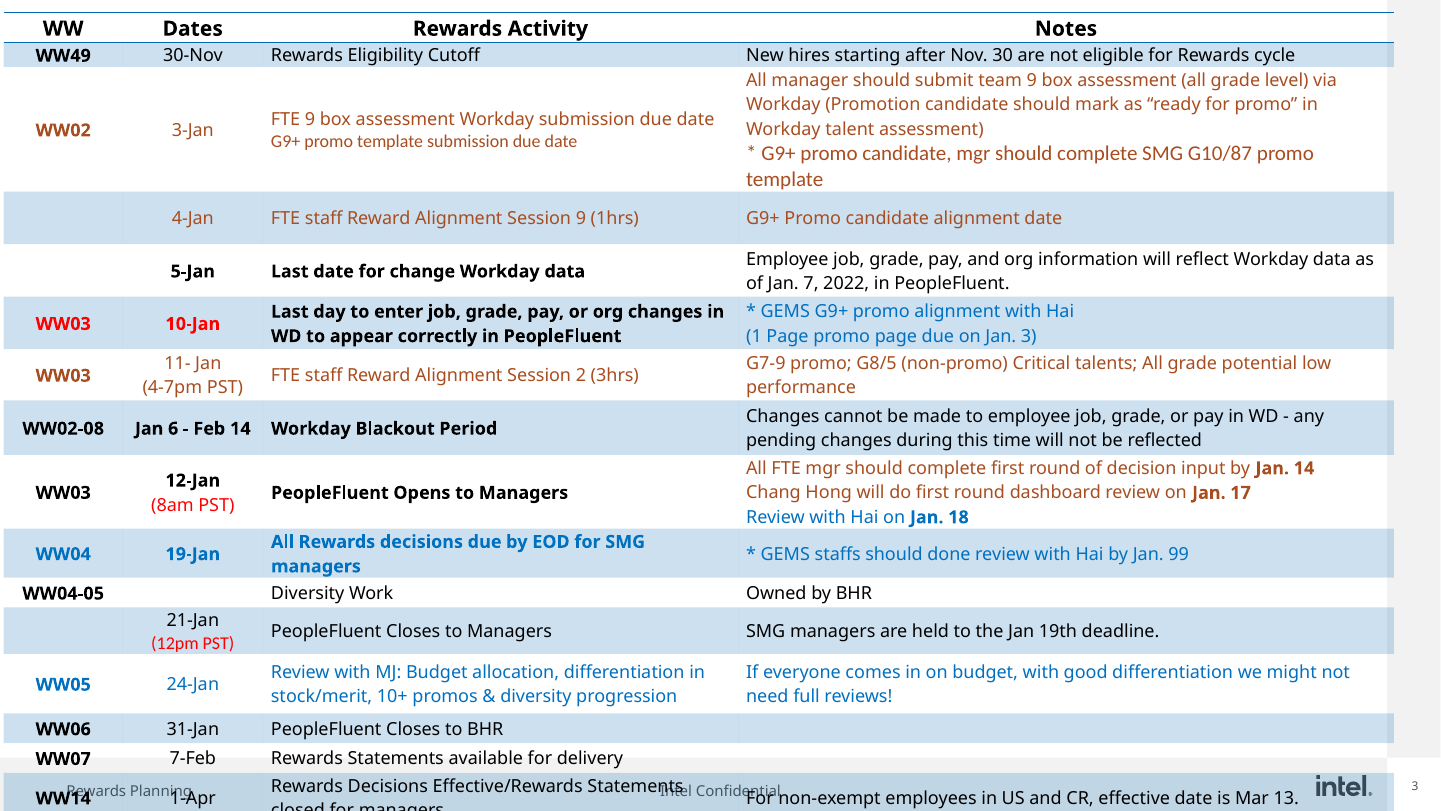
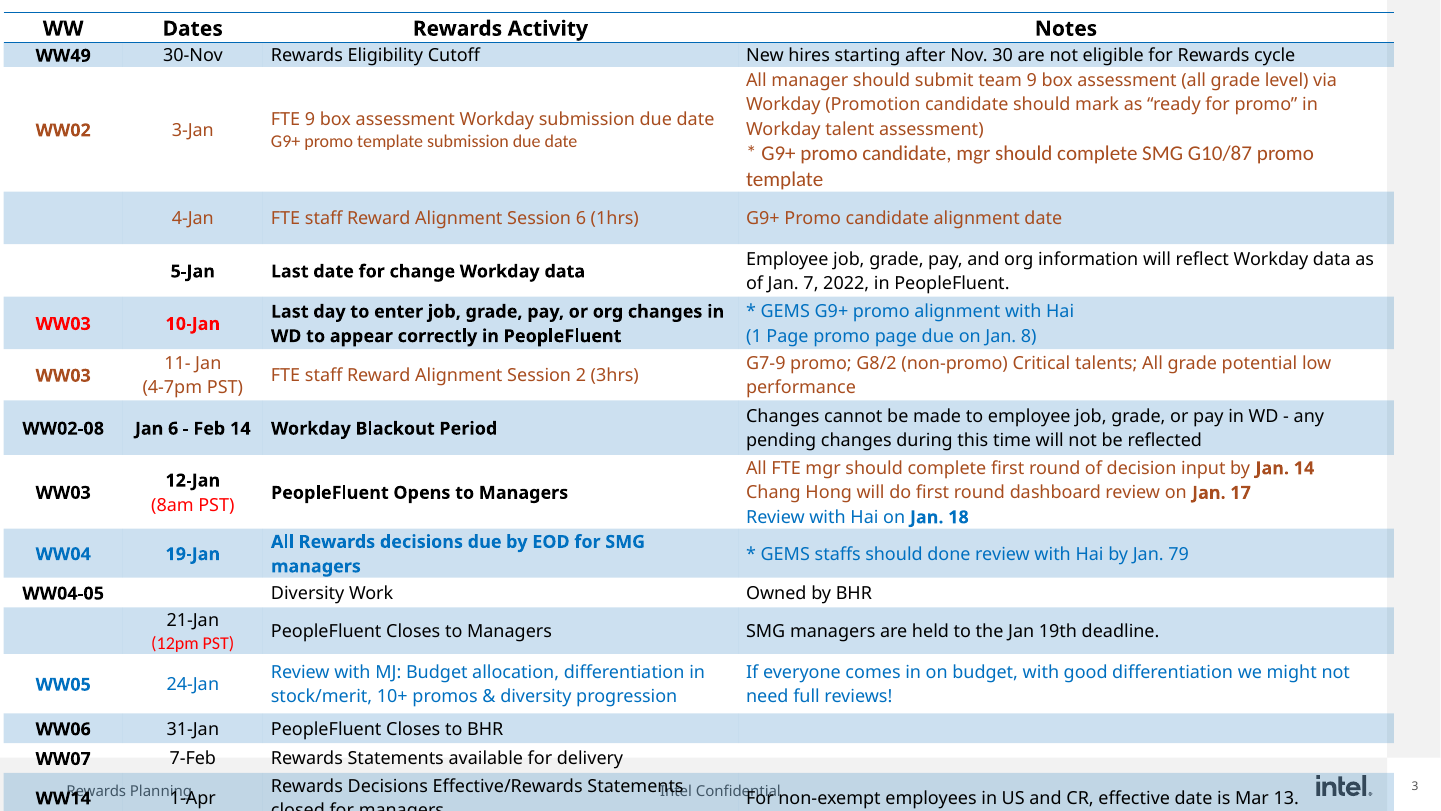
Session 9: 9 -> 6
Jan 3: 3 -> 8
G8/5: G8/5 -> G8/2
99: 99 -> 79
